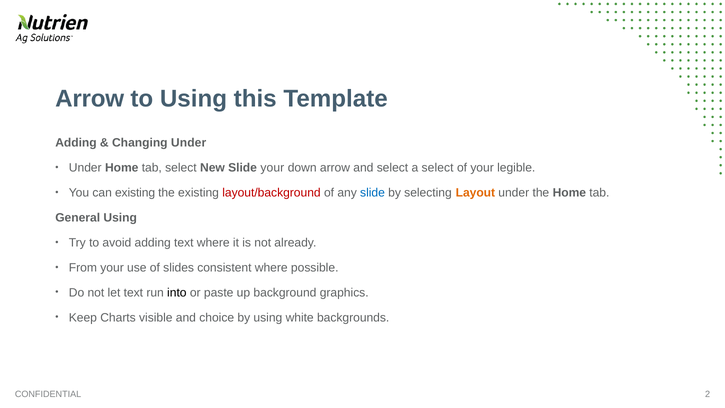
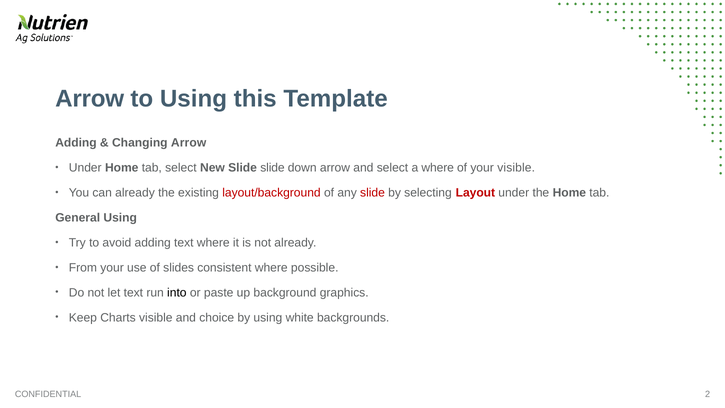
Changing Under: Under -> Arrow
Slide your: your -> slide
a select: select -> where
your legible: legible -> visible
can existing: existing -> already
slide at (373, 193) colour: blue -> red
Layout colour: orange -> red
